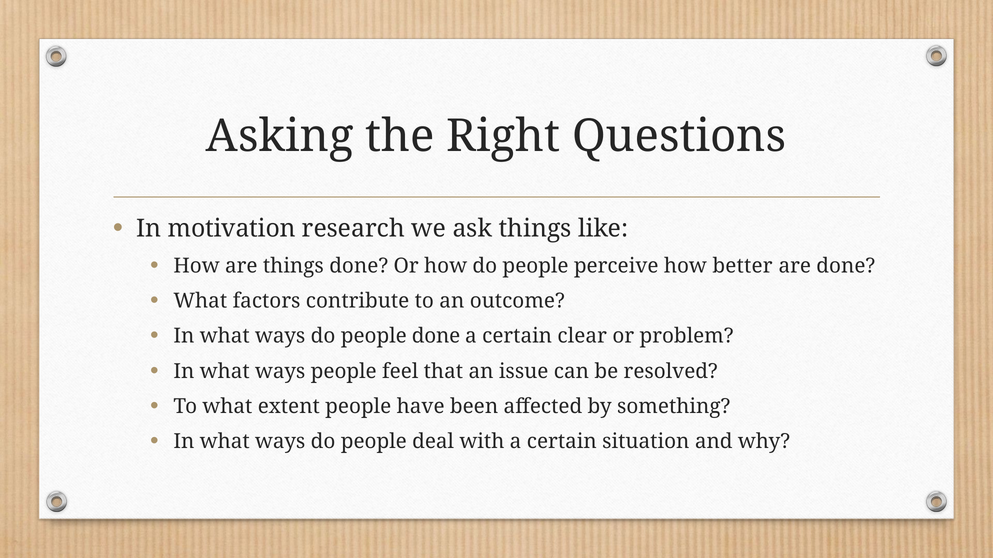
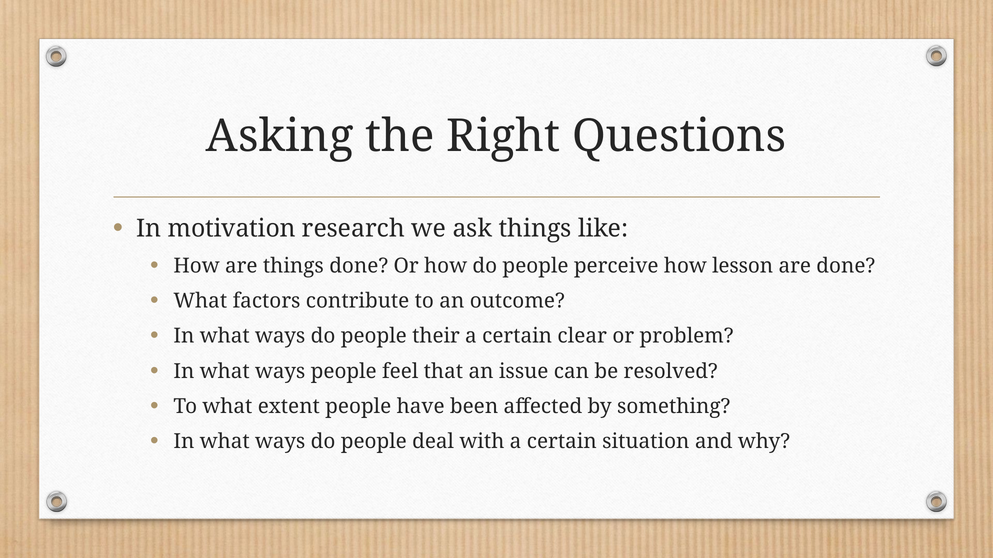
better: better -> lesson
people done: done -> their
